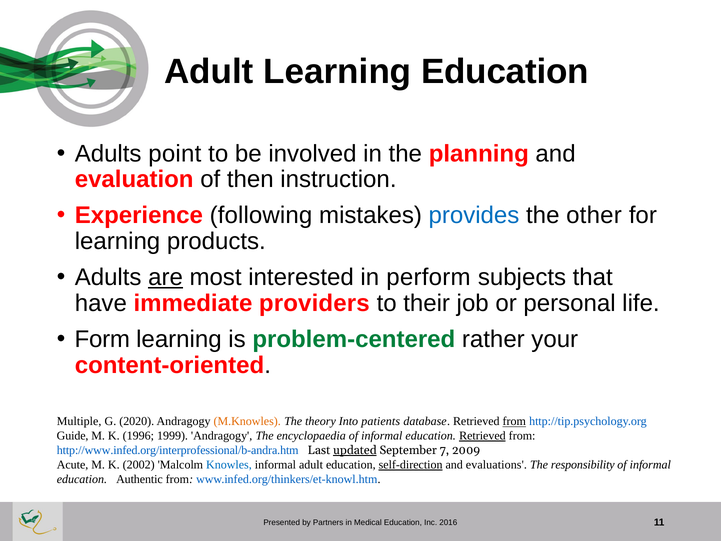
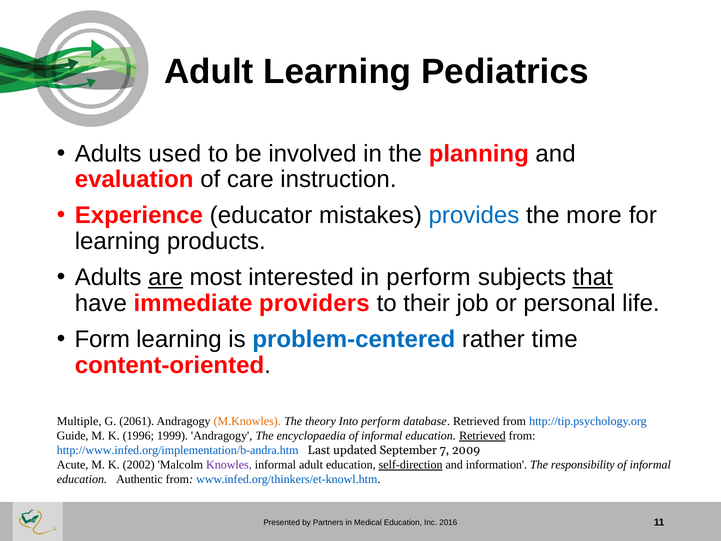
Learning Education: Education -> Pediatrics
point: point -> used
then: then -> care
following: following -> educator
other: other -> more
that underline: none -> present
problem-centered colour: green -> blue
your: your -> time
2020: 2020 -> 2061
Into patients: patients -> perform
from at (514, 421) underline: present -> none
http://www.infed.org/interprofessional/b-andra.htm: http://www.infed.org/interprofessional/b-andra.htm -> http://www.infed.org/implementation/b-andra.htm
updated underline: present -> none
Knowles colour: blue -> purple
evaluations: evaluations -> information
